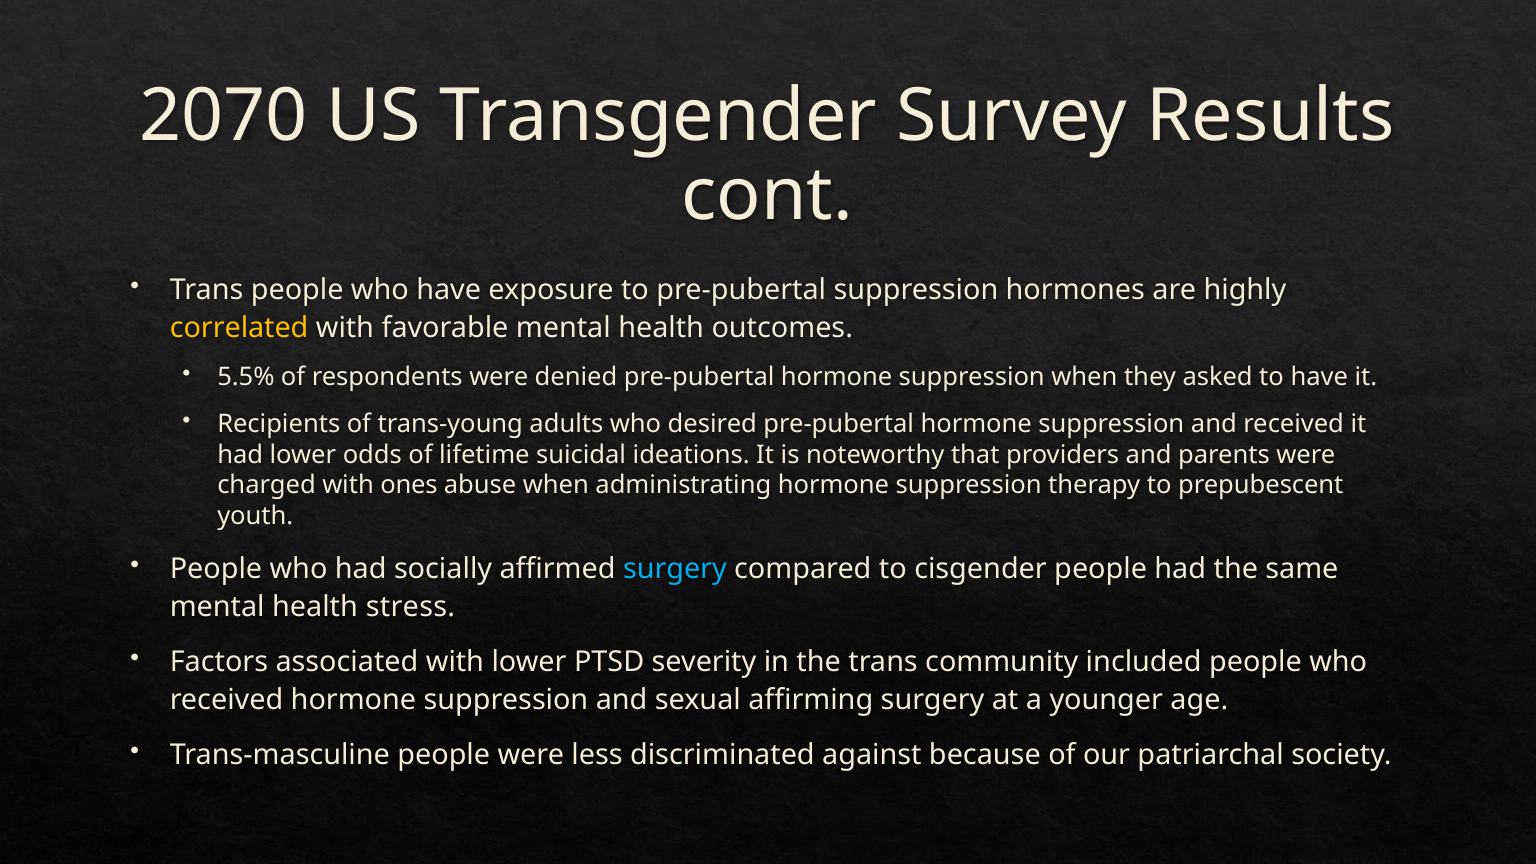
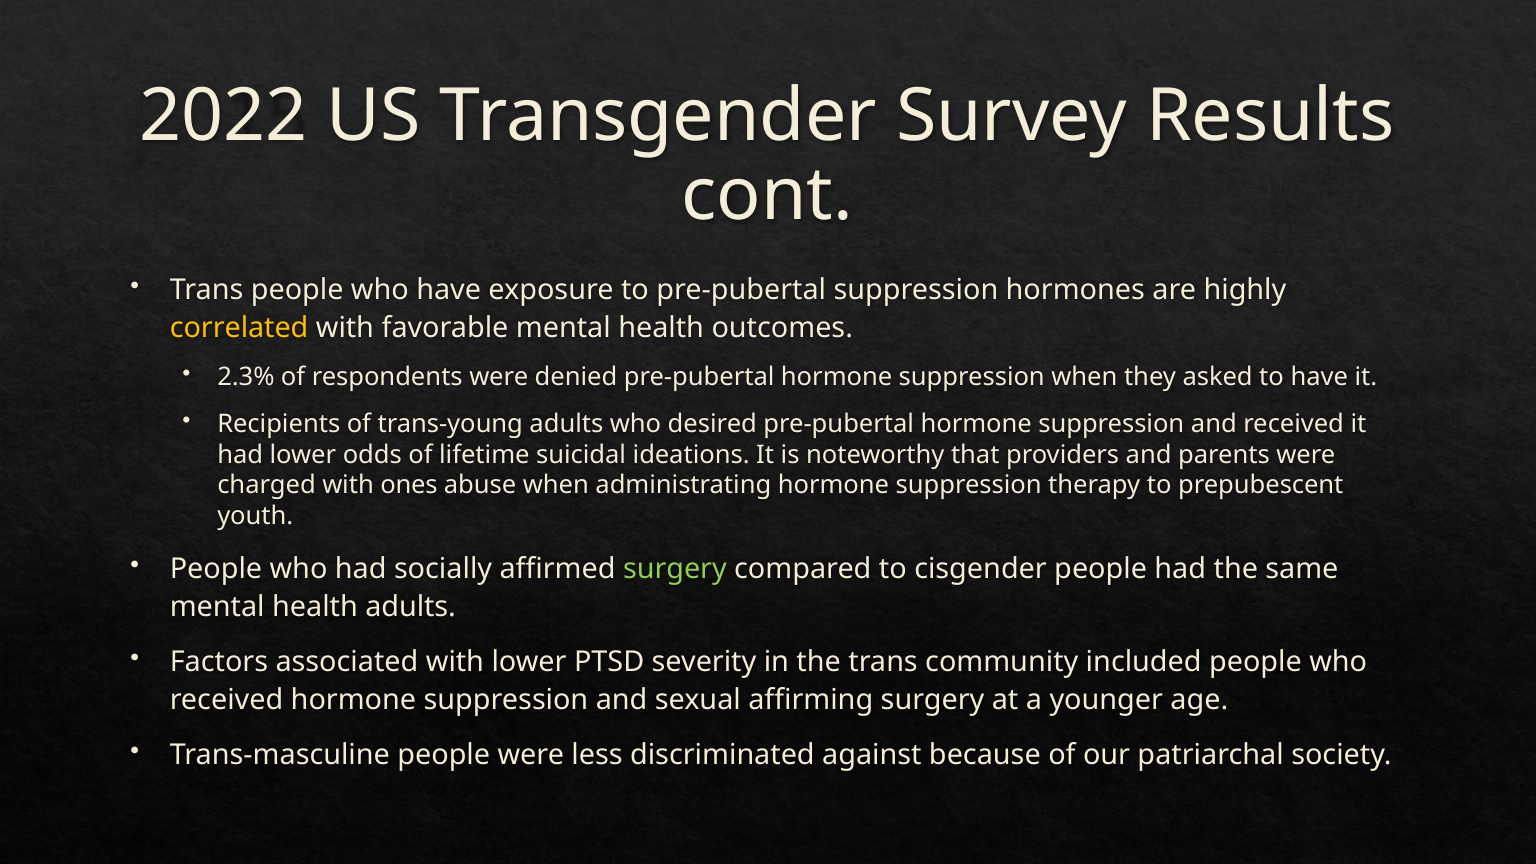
2070: 2070 -> 2022
5.5%: 5.5% -> 2.3%
surgery at (675, 569) colour: light blue -> light green
health stress: stress -> adults
